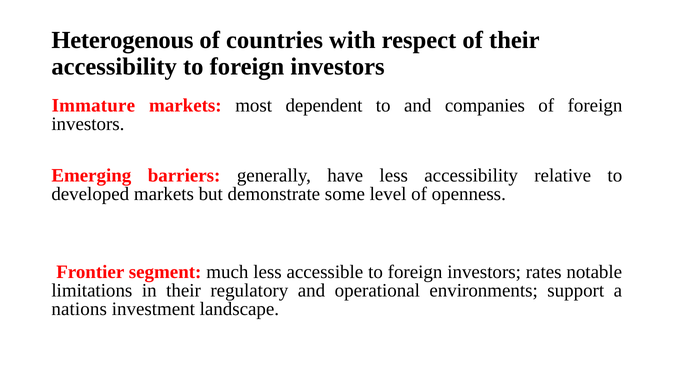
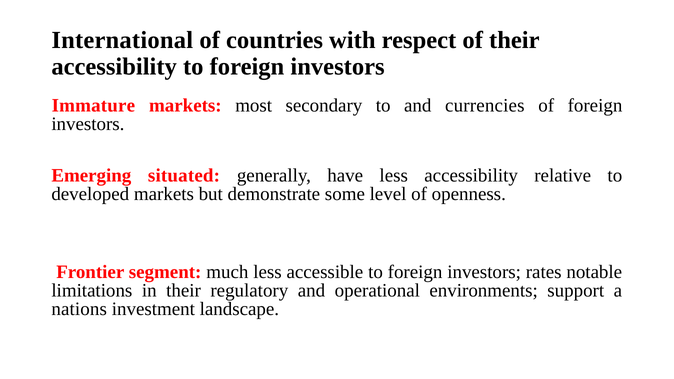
Heterogenous: Heterogenous -> International
dependent: dependent -> secondary
companies: companies -> currencies
barriers: barriers -> situated
